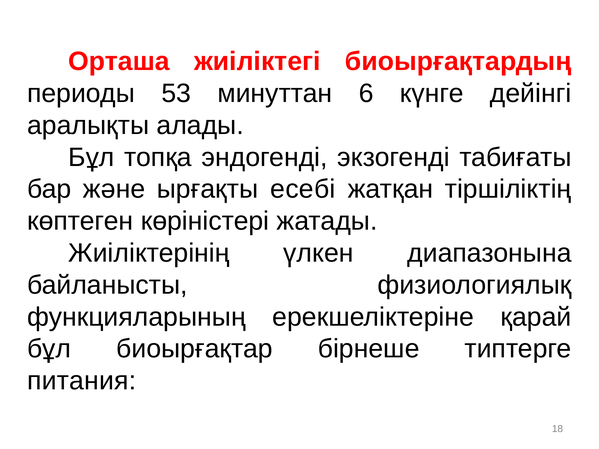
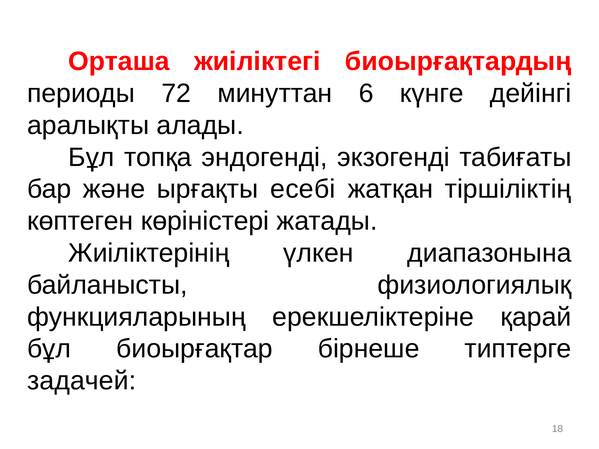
53: 53 -> 72
питания: питания -> задачей
